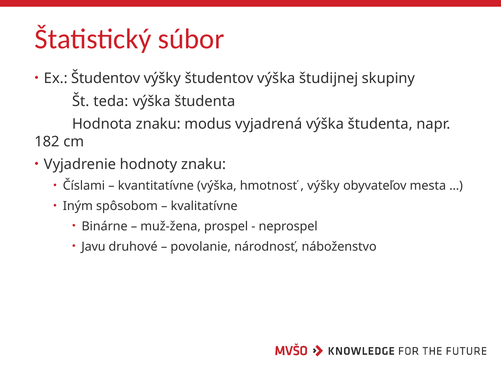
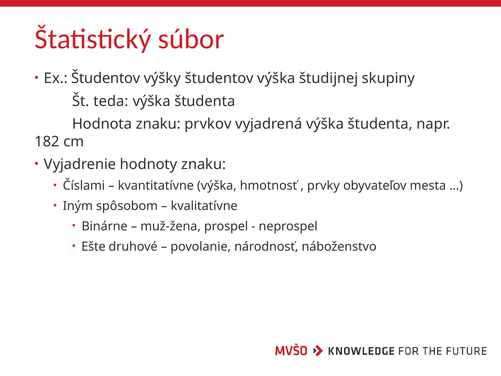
modus: modus -> prvkov
výšky at (323, 186): výšky -> prvky
Javu: Javu -> Ešte
